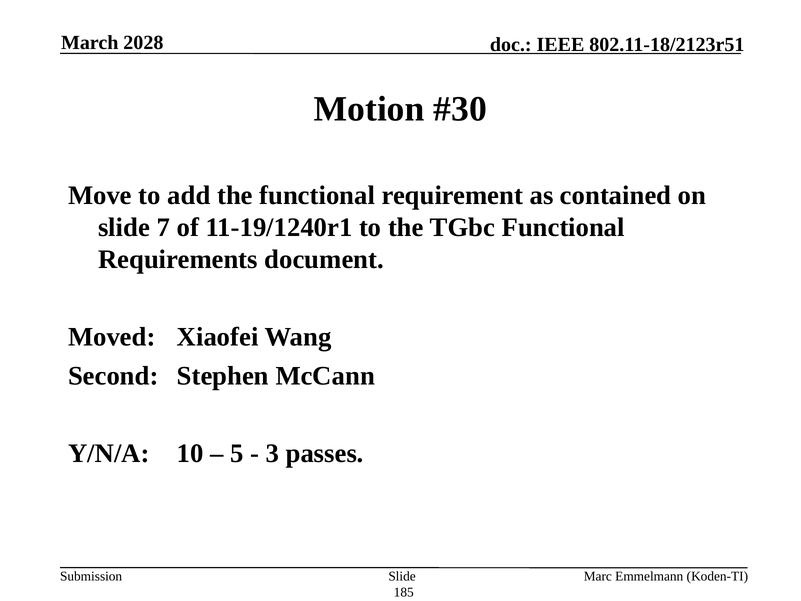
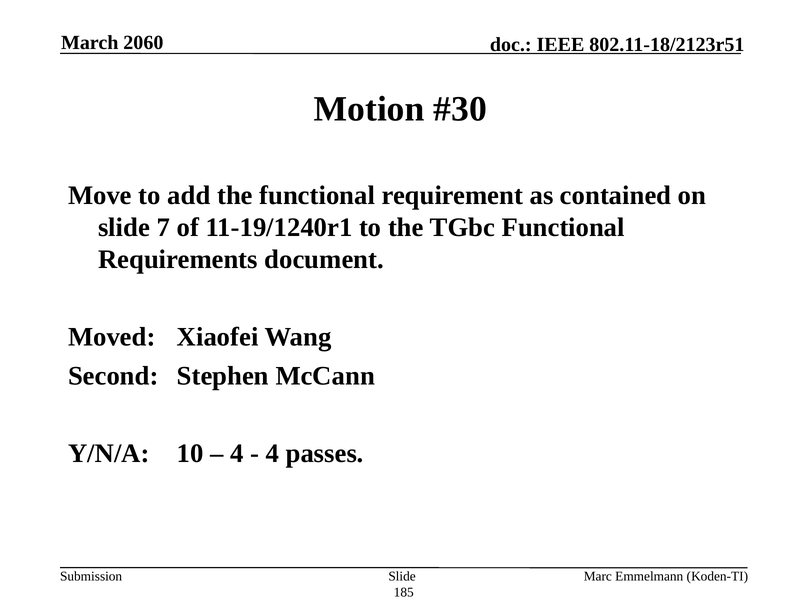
2028: 2028 -> 2060
5 at (237, 453): 5 -> 4
3 at (272, 453): 3 -> 4
